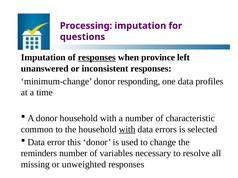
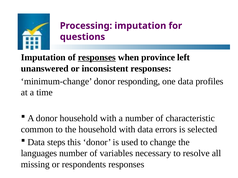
with at (127, 130) underline: present -> none
error: error -> steps
reminders: reminders -> languages
unweighted: unweighted -> respondents
